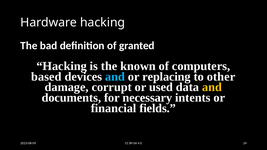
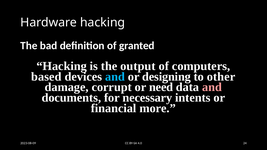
known: known -> output
replacing: replacing -> designing
used: used -> need
and at (212, 87) colour: yellow -> pink
fields: fields -> more
